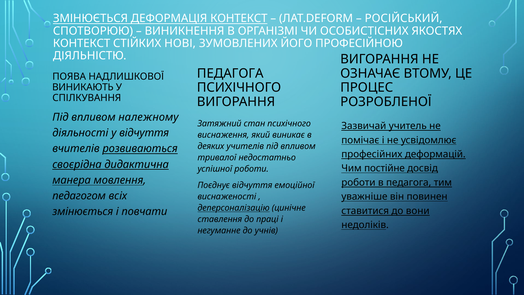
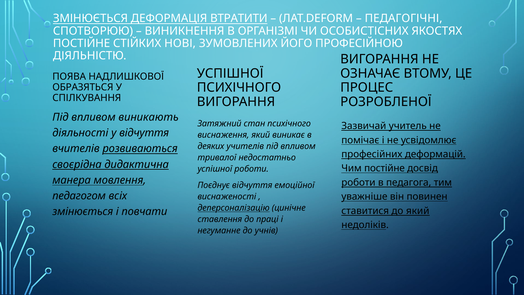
ДЕФОРМАЦІЯ КОНТЕКСТ: КОНТЕКСТ -> ВТРАТИТИ
РОСІЙСЬКИЙ: РОСІЙСЬКИЙ -> ПЕДАГОГІЧНІ
КОНТЕКСТ at (82, 43): КОНТЕКСТ -> ПОСТІЙНЕ
ПЕДАГОГА at (230, 73): ПЕДАГОГА -> УСПІШНОЇ
ВИНИКАЮТЬ: ВИНИКАЮТЬ -> ОБРАЗЯТЬСЯ
належному: належному -> виникають
до вони: вони -> який
